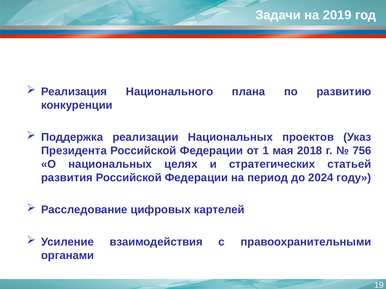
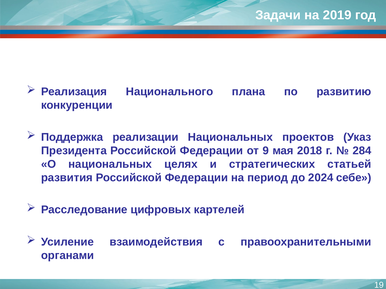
1: 1 -> 9
756: 756 -> 284
году: году -> себе
